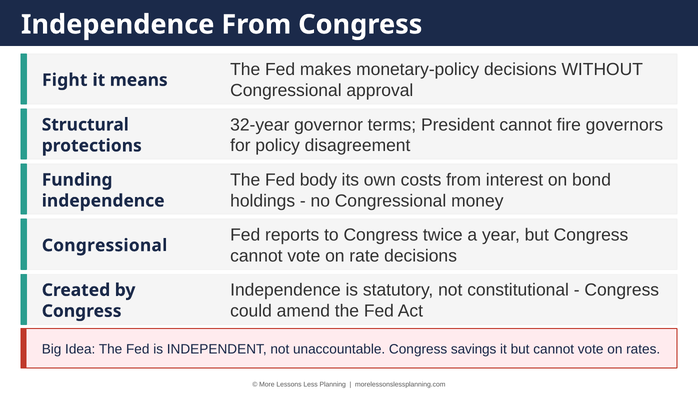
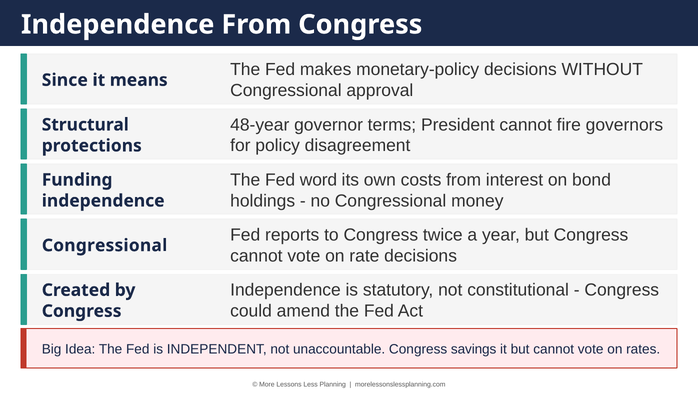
Fight: Fight -> Since
32-year: 32-year -> 48-year
body: body -> word
